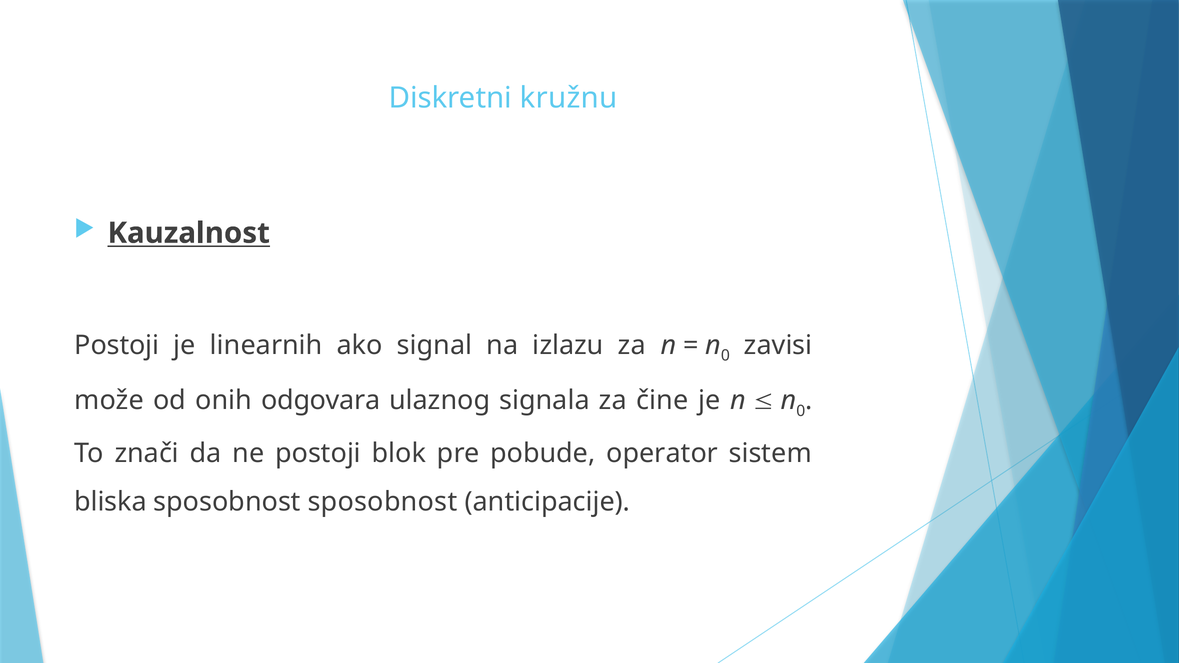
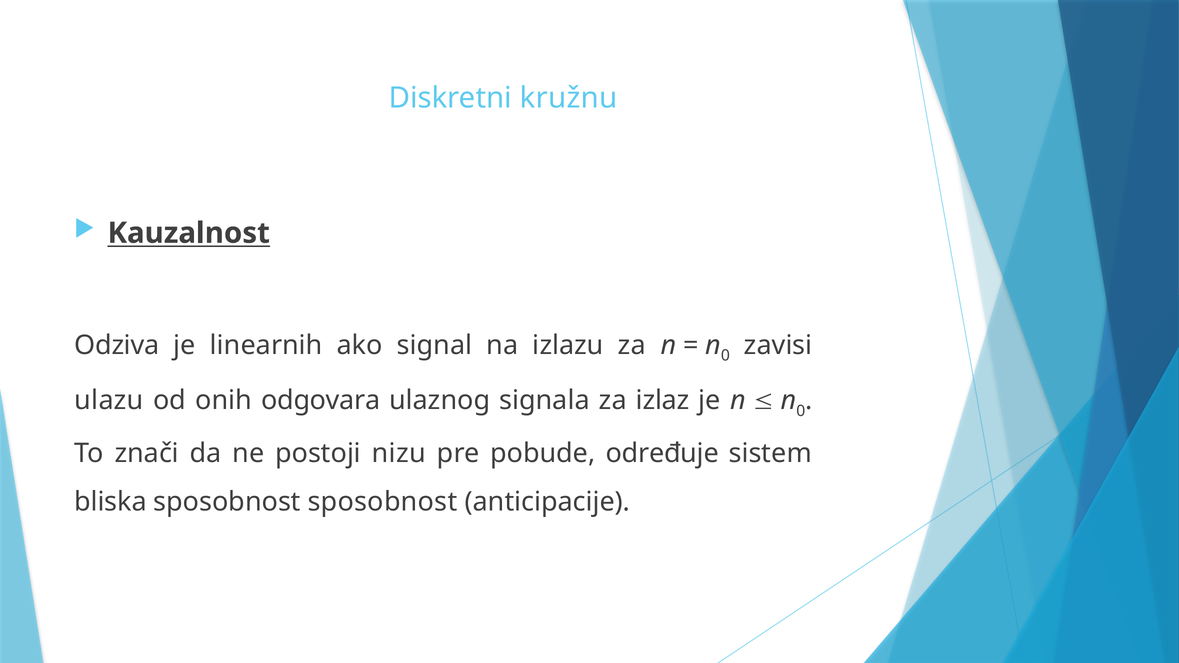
Postoji at (117, 345): Postoji -> Odziva
može: može -> ulazu
čine: čine -> izlaz
blok: blok -> nizu
operator: operator -> određuje
